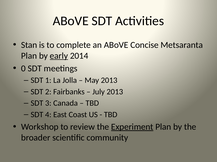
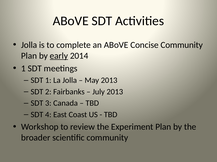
Stan at (29, 45): Stan -> Jolla
Concise Metsaranta: Metsaranta -> Community
0 at (23, 69): 0 -> 1
Experiment underline: present -> none
